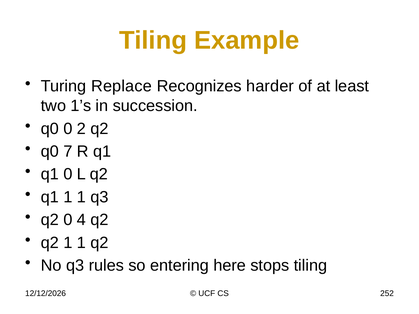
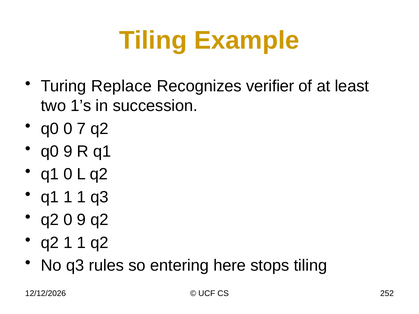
harder: harder -> verifier
2: 2 -> 7
q0 7: 7 -> 9
0 4: 4 -> 9
